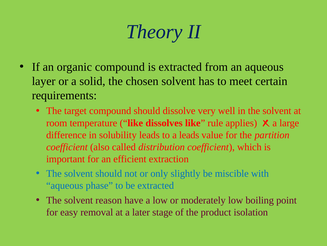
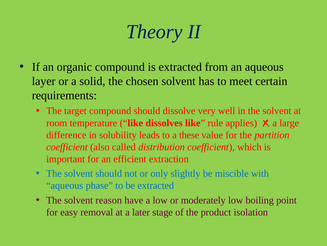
a leads: leads -> these
